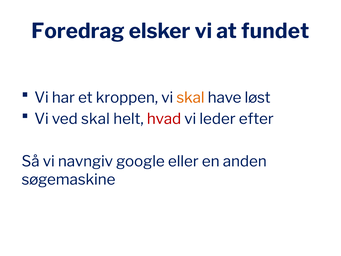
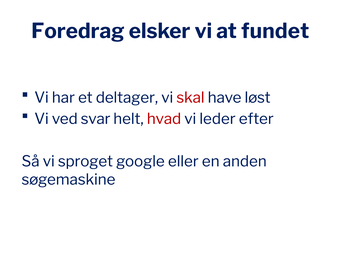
kroppen: kroppen -> deltager
skal at (190, 98) colour: orange -> red
ved skal: skal -> svar
navngiv: navngiv -> sproget
